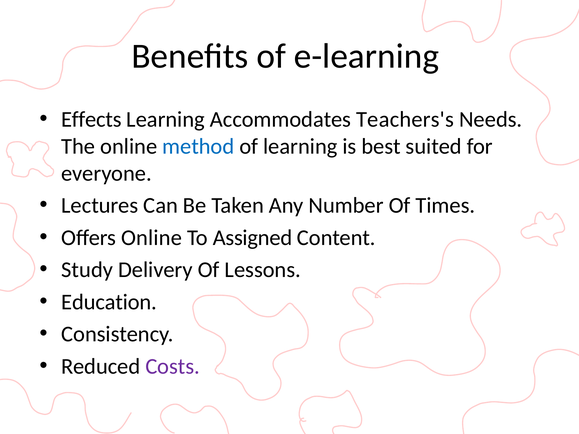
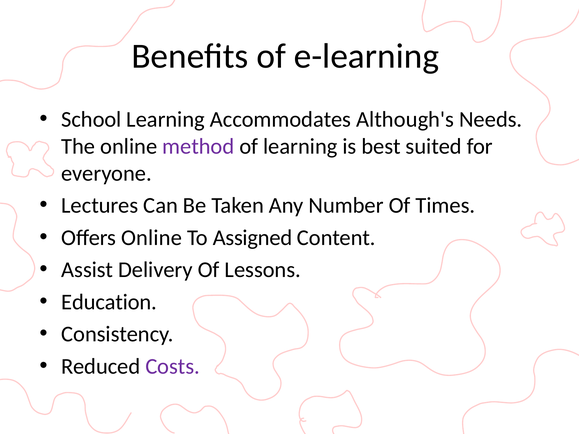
Effects: Effects -> School
Teachers's: Teachers's -> Although's
method colour: blue -> purple
Study: Study -> Assist
